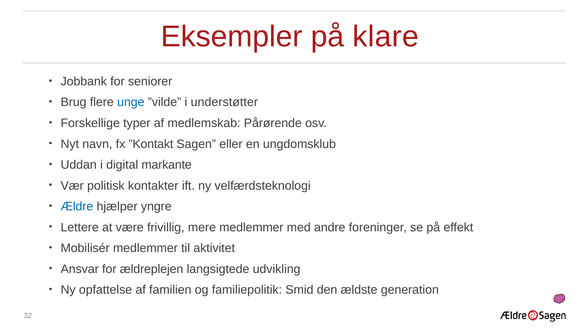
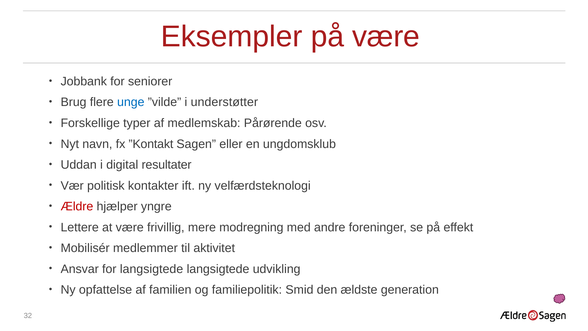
på klare: klare -> være
markante: markante -> resultater
Ældre colour: blue -> red
mere medlemmer: medlemmer -> modregning
for ældreplejen: ældreplejen -> langsigtede
